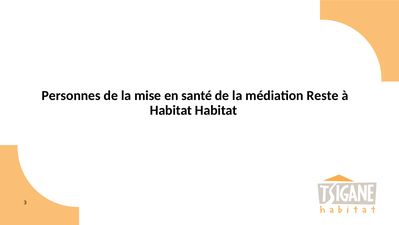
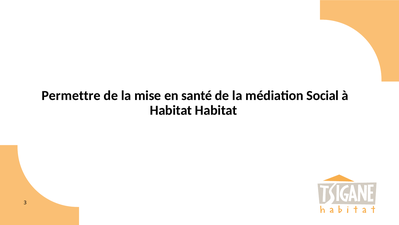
Personnes: Personnes -> Permettre
Reste: Reste -> Social
